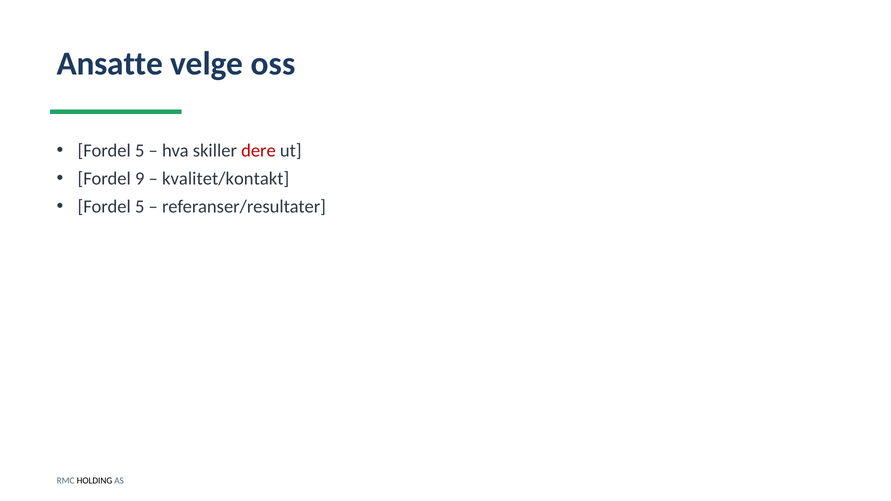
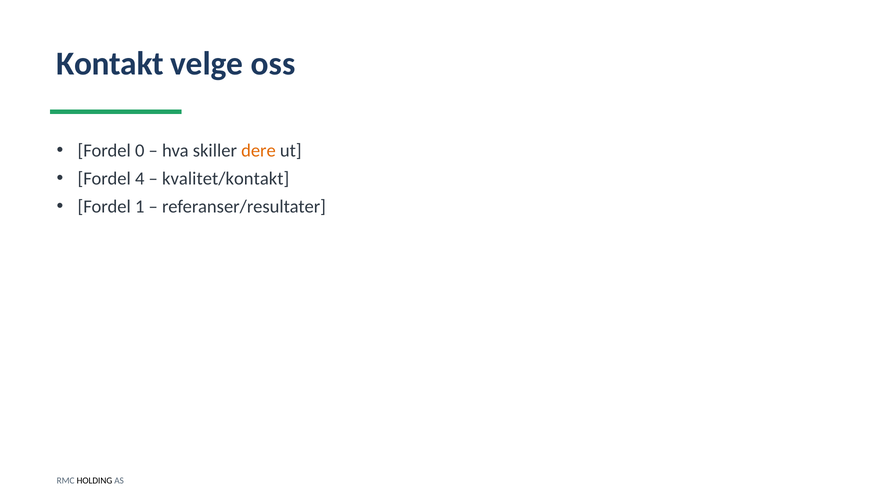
Ansatte: Ansatte -> Kontakt
5 at (140, 151): 5 -> 0
dere colour: red -> orange
9: 9 -> 4
5 at (140, 207): 5 -> 1
